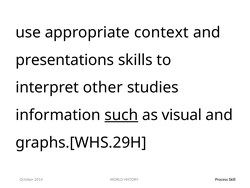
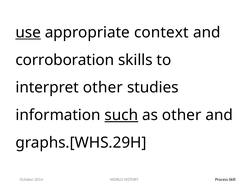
use underline: none -> present
presentations: presentations -> corroboration
as visual: visual -> other
